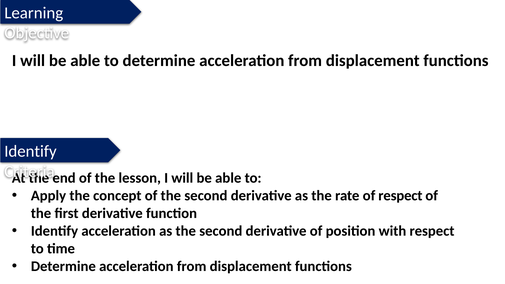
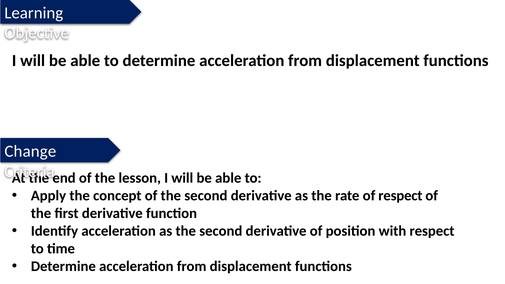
Identify at (30, 151): Identify -> Change
